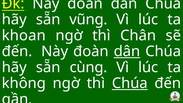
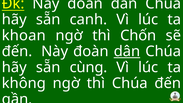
vũng: vũng -> canh
Chân: Chân -> Chốn
Chúa at (130, 83) underline: present -> none
